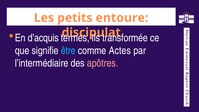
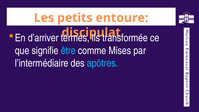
d’acquis: d’acquis -> d’arriver
Actes: Actes -> Mises
apôtres colour: pink -> light blue
